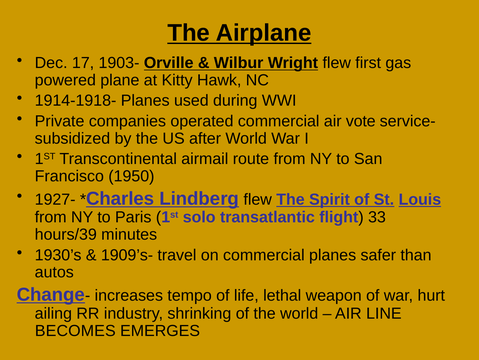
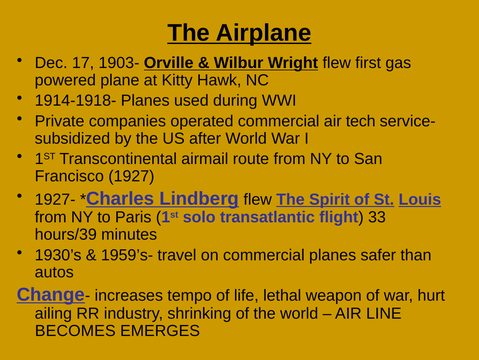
vote: vote -> tech
1950: 1950 -> 1927
1909’s-: 1909’s- -> 1959’s-
